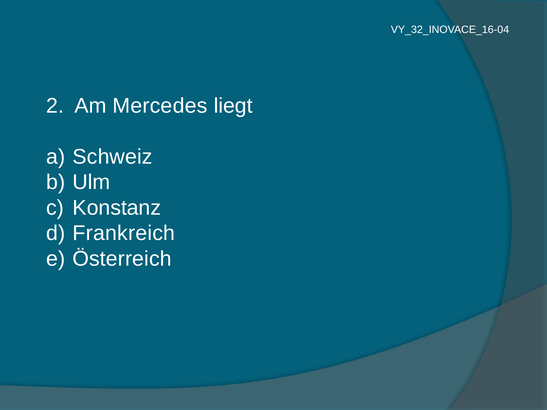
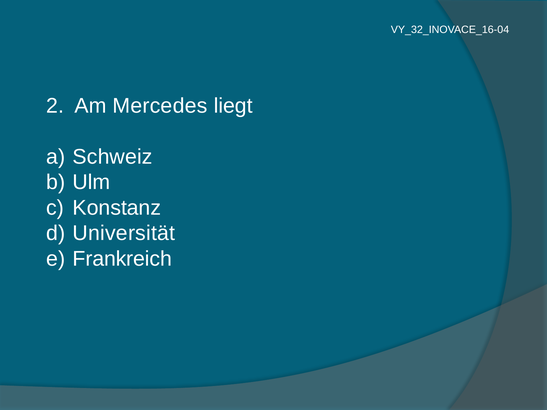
Frankreich: Frankreich -> Universität
Österreich: Österreich -> Frankreich
